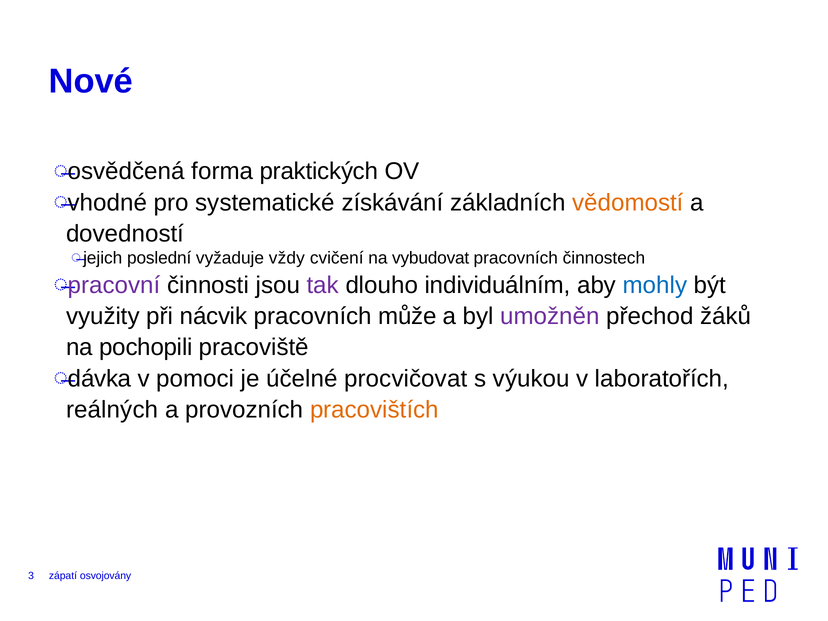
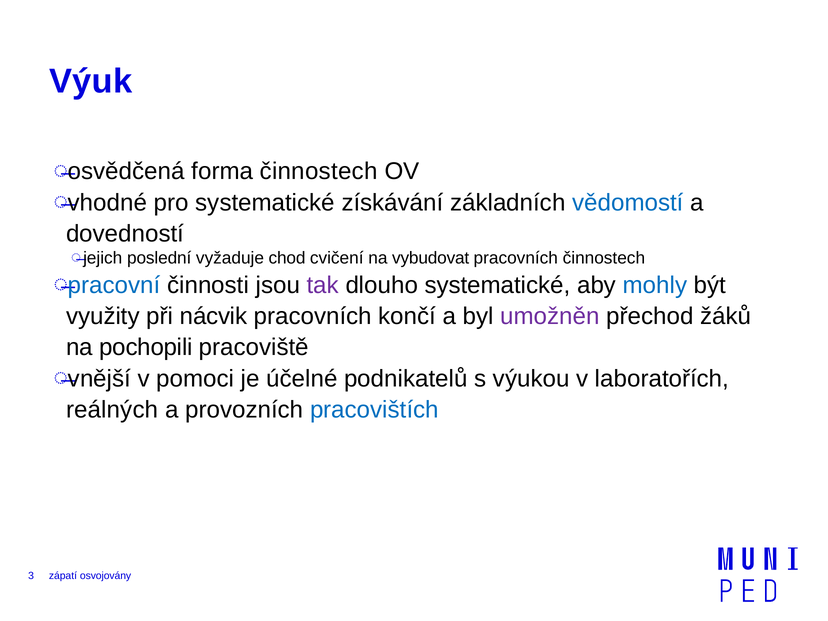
Nové: Nové -> Výuk
forma praktických: praktických -> činnostech
vědomostí colour: orange -> blue
vždy: vždy -> chod
pracovní colour: purple -> blue
dlouho individuálním: individuálním -> systematické
může: může -> končí
dávka: dávka -> vnější
procvičovat: procvičovat -> podnikatelů
pracovištích colour: orange -> blue
